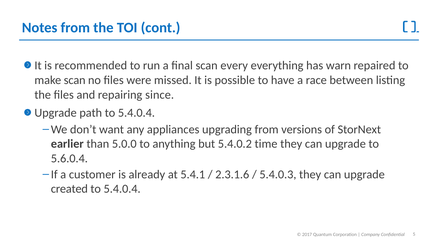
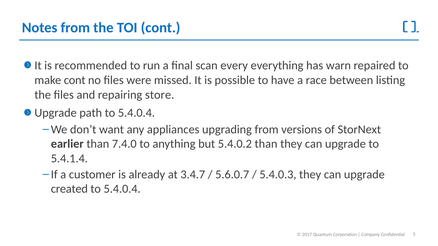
make scan: scan -> cont
since: since -> store
5.0.0: 5.0.0 -> 7.4.0
5.4.0.2 time: time -> than
5.6.0.4: 5.6.0.4 -> 5.4.1.4
5.4.1: 5.4.1 -> 3.4.7
2.3.1.6: 2.3.1.6 -> 5.6.0.7
